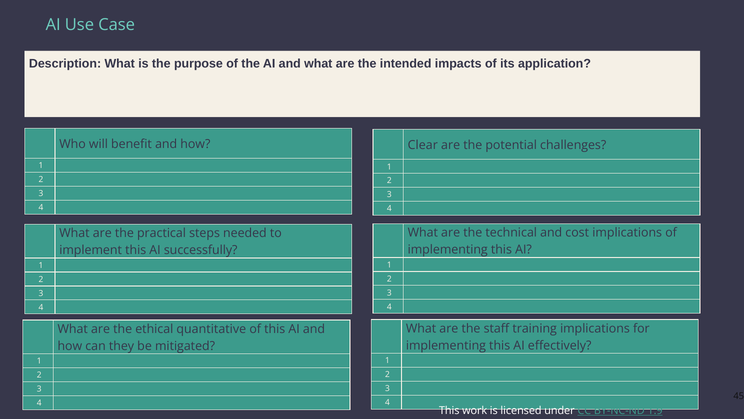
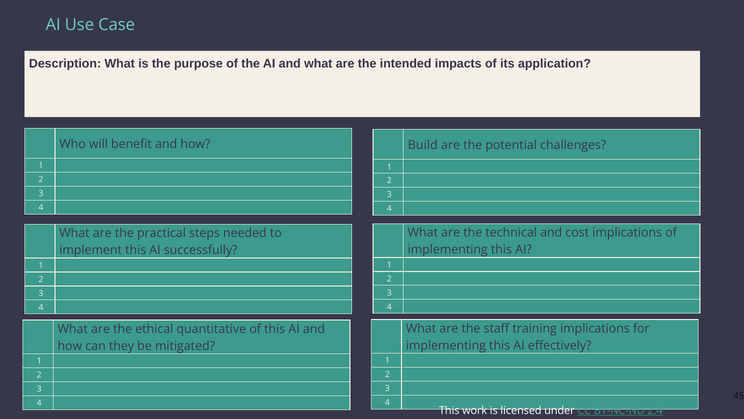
Clear: Clear -> Build
1.9: 1.9 -> 2.4
